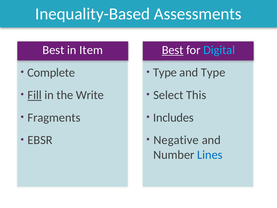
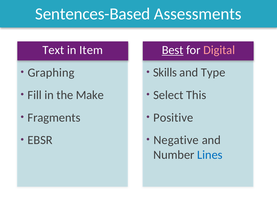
Inequality-Based: Inequality-Based -> Sentences-Based
Best at (53, 50): Best -> Text
Digital colour: light blue -> pink
Complete: Complete -> Graphing
Type at (165, 72): Type -> Skills
Fill underline: present -> none
Write: Write -> Make
Includes: Includes -> Positive
